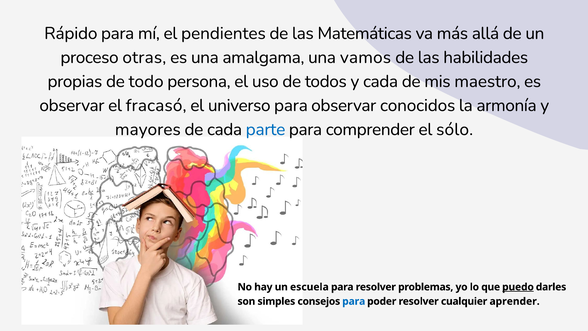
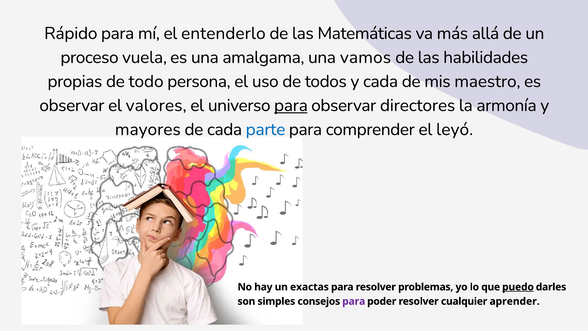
pendientes: pendientes -> entenderlo
otras: otras -> vuela
fracasó: fracasó -> valores
para at (291, 105) underline: none -> present
conocidos: conocidos -> directores
sólo: sólo -> leyó
escuela: escuela -> exactas
para at (354, 301) colour: blue -> purple
